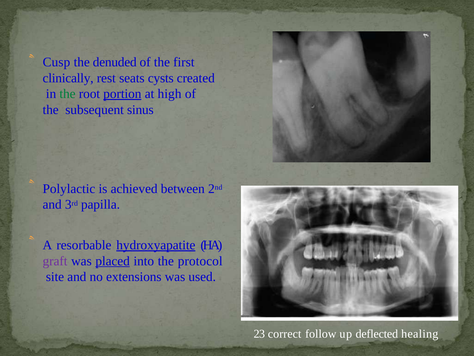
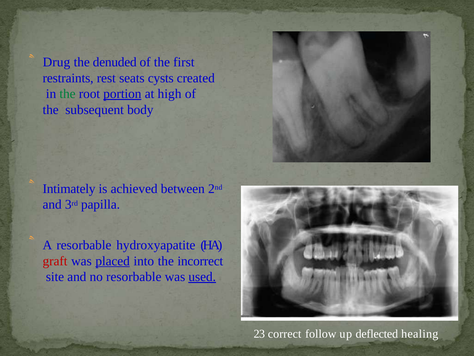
Cusp: Cusp -> Drug
clinically: clinically -> restraints
sinus: sinus -> body
Polylactic: Polylactic -> Intimately
hydroxyapatite underline: present -> none
graft colour: purple -> red
protocol: protocol -> incorrect
no extensions: extensions -> resorbable
used underline: none -> present
